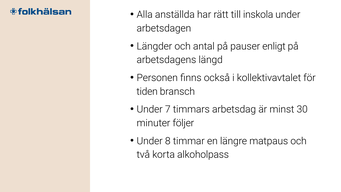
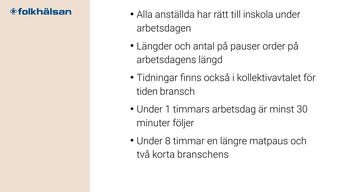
enligt: enligt -> order
Personen: Personen -> Tidningar
7: 7 -> 1
alkoholpass: alkoholpass -> branschens
